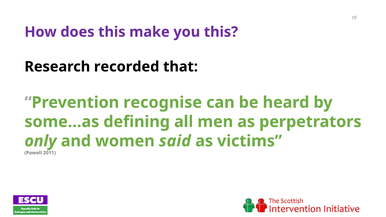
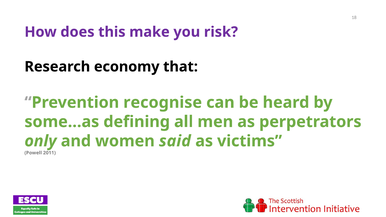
you this: this -> risk
recorded: recorded -> economy
